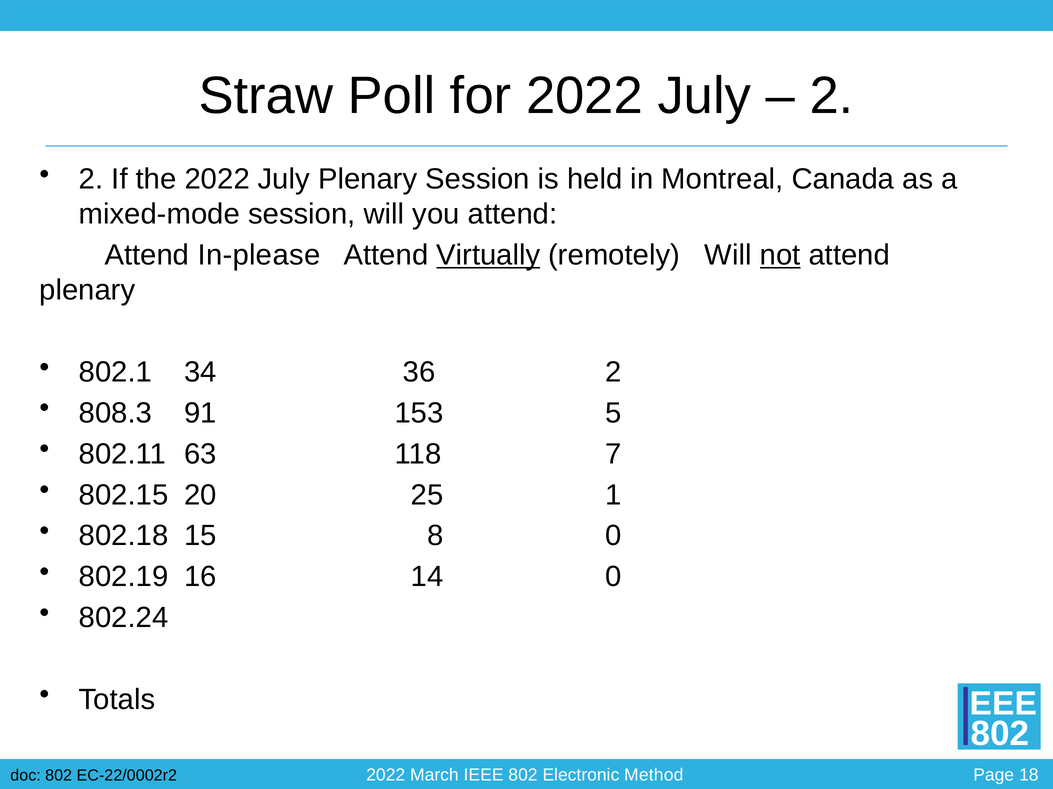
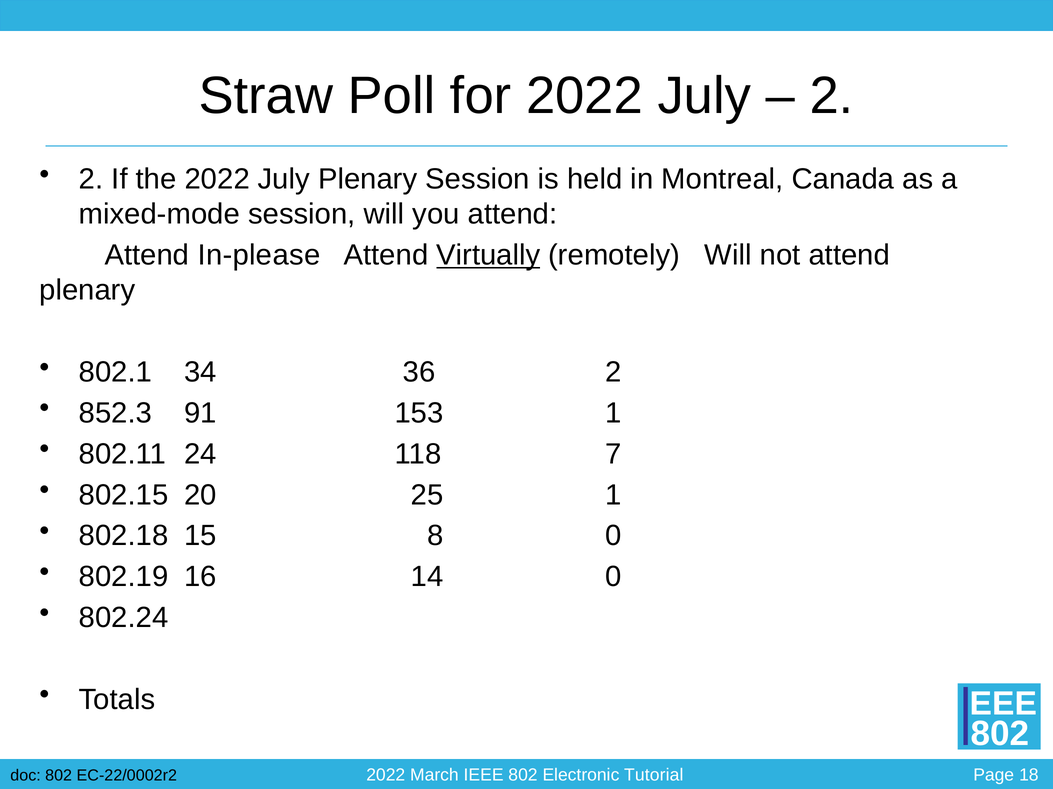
not underline: present -> none
808.3: 808.3 -> 852.3
153 5: 5 -> 1
63: 63 -> 24
Method: Method -> Tutorial
